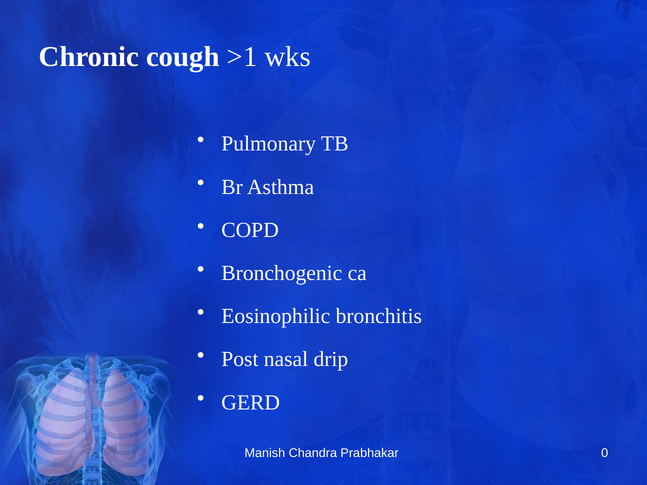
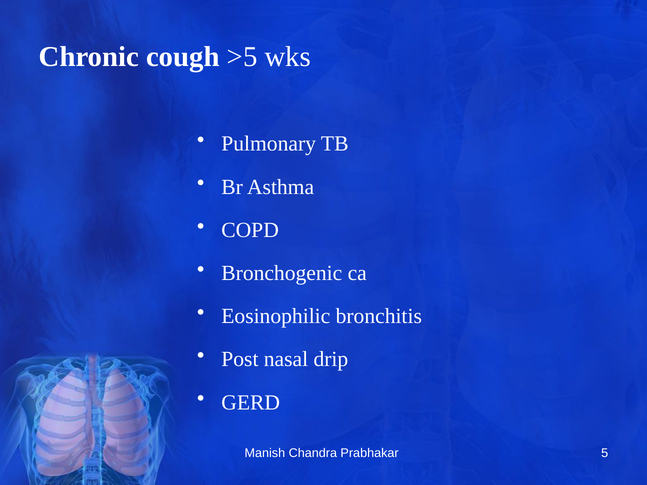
>1: >1 -> >5
0: 0 -> 5
